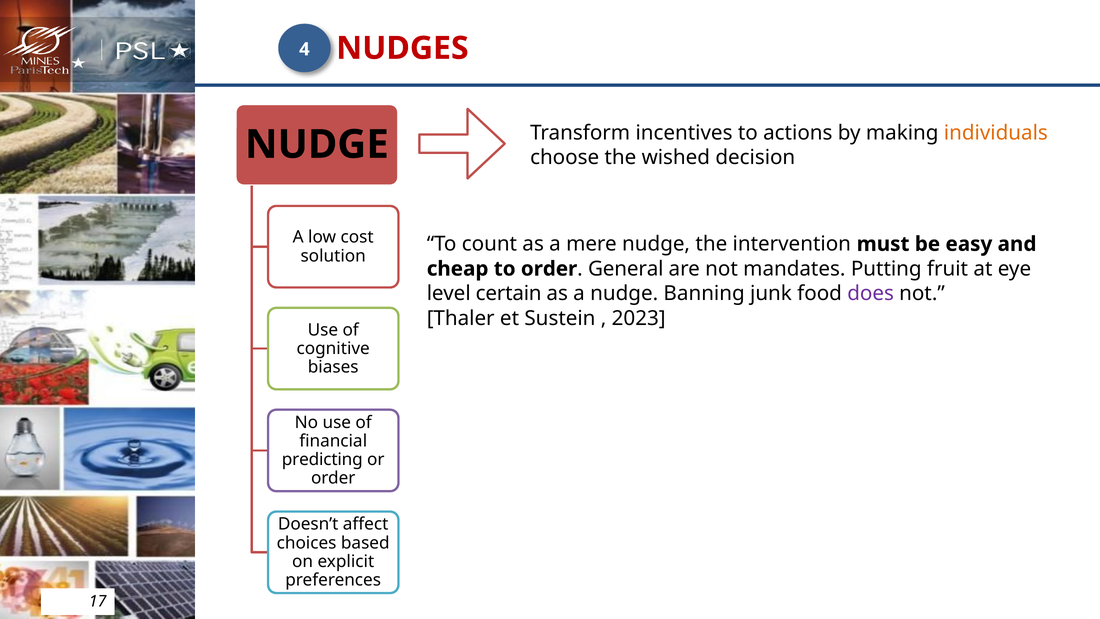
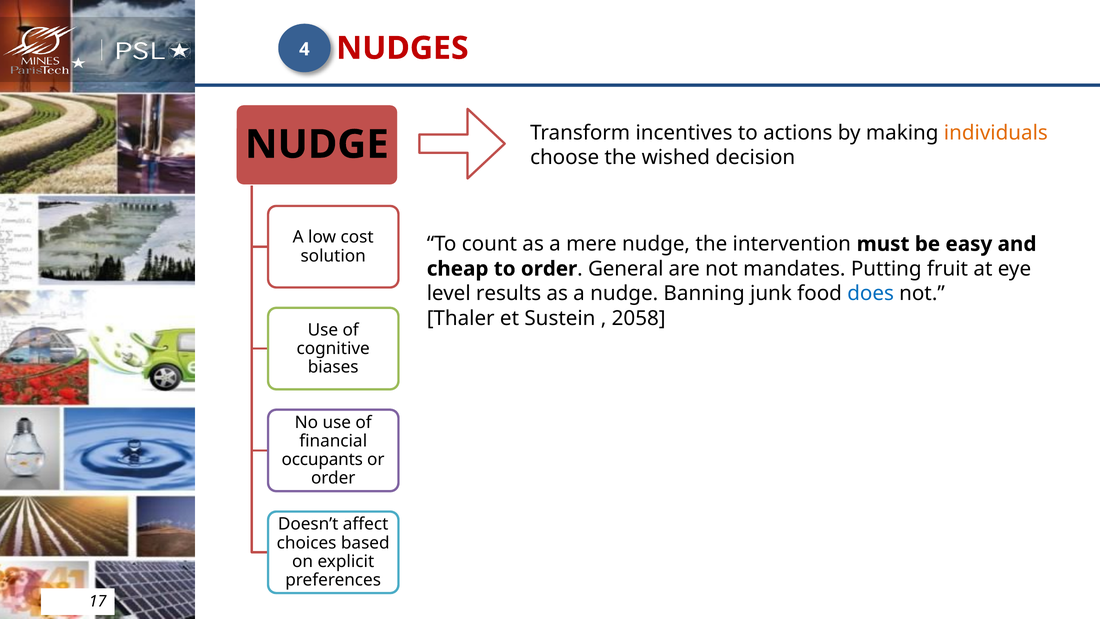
certain: certain -> results
does colour: purple -> blue
2023: 2023 -> 2058
predicting: predicting -> occupants
